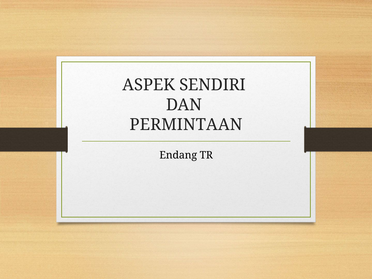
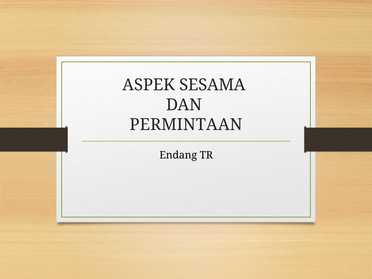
SENDIRI: SENDIRI -> SESAMA
